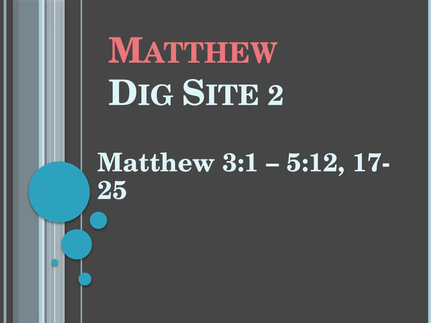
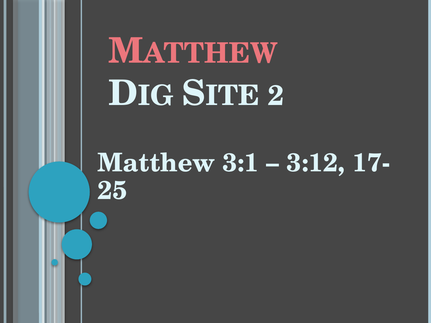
5:12: 5:12 -> 3:12
